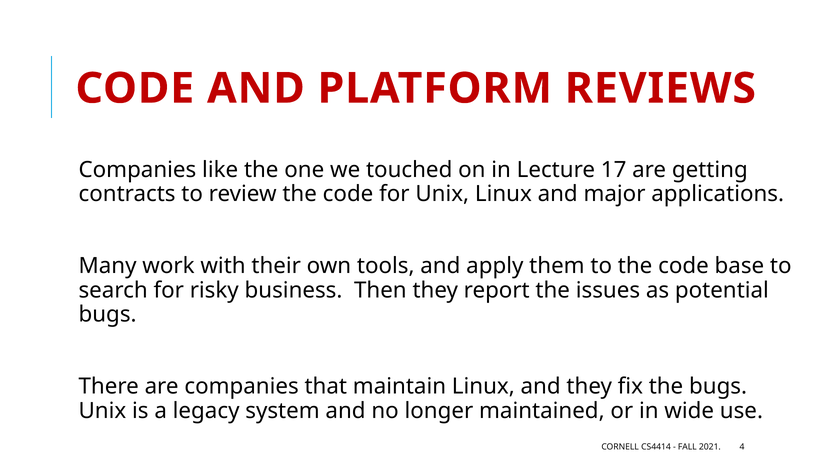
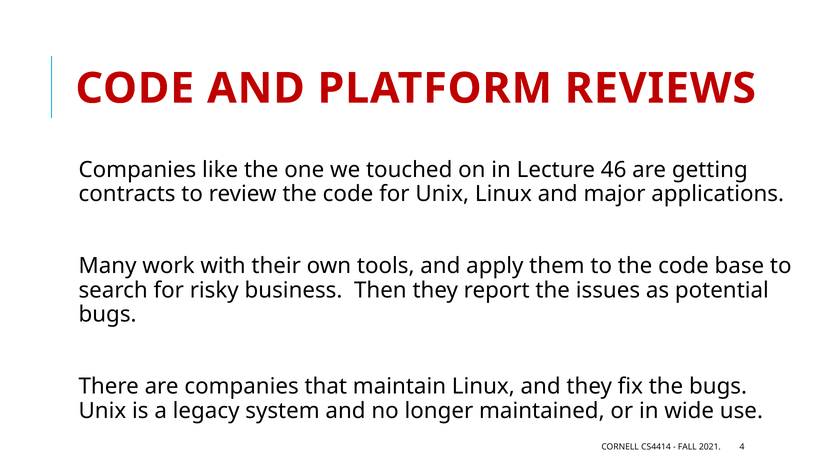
17: 17 -> 46
